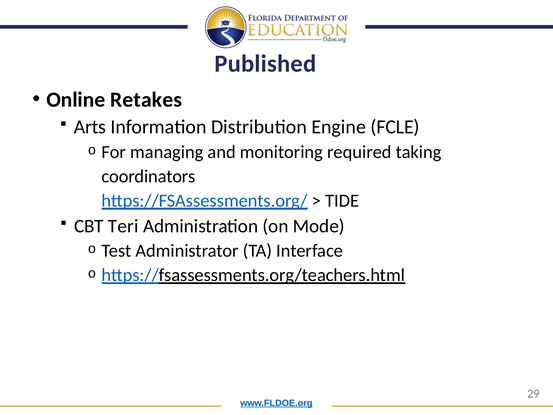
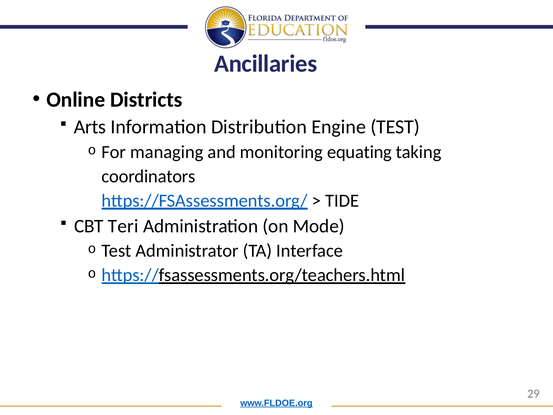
Published: Published -> Ancillaries
Retakes: Retakes -> Districts
Engine FCLE: FCLE -> TEST
required: required -> equating
